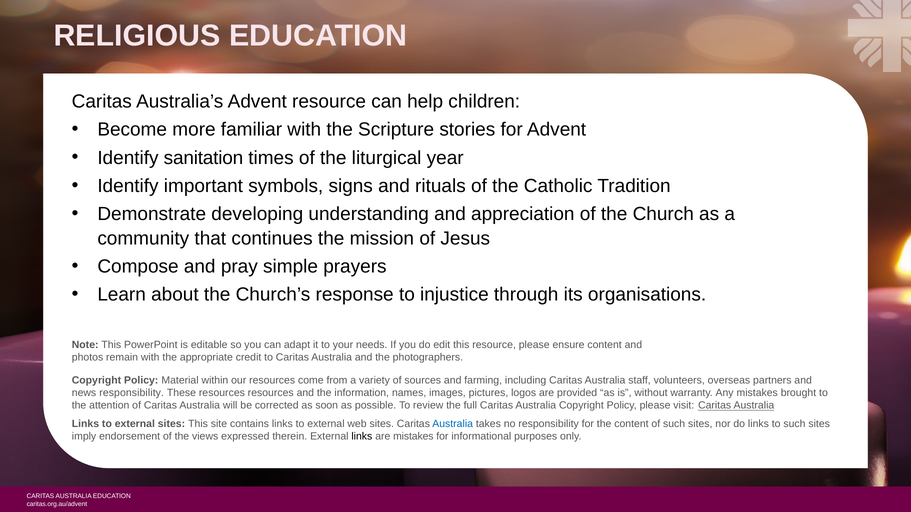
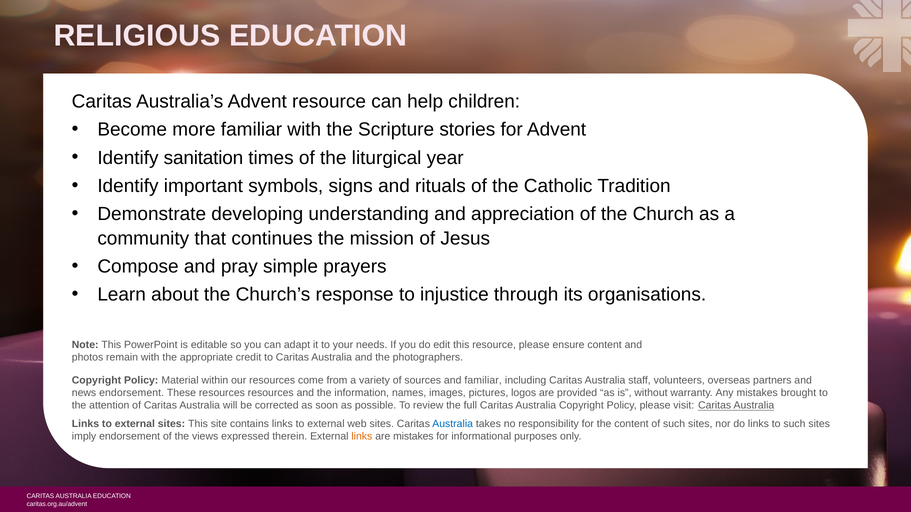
and farming: farming -> familiar
news responsibility: responsibility -> endorsement
links at (362, 437) colour: black -> orange
